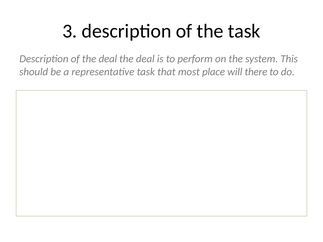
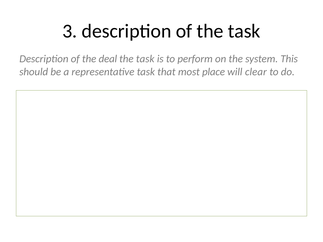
deal at (145, 59): deal -> task
there: there -> clear
